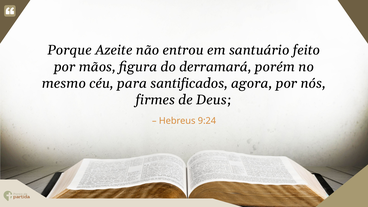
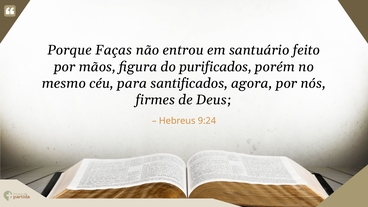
Azeite: Azeite -> Faças
derramará: derramará -> purificados
